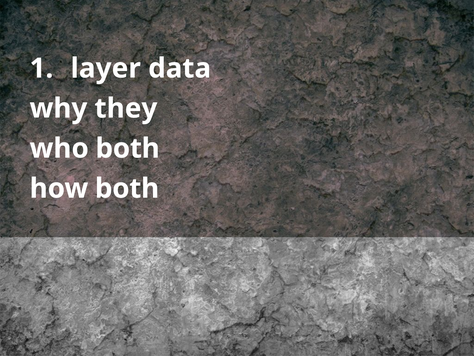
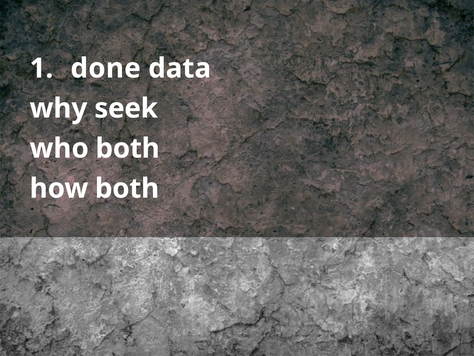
layer: layer -> done
they: they -> seek
